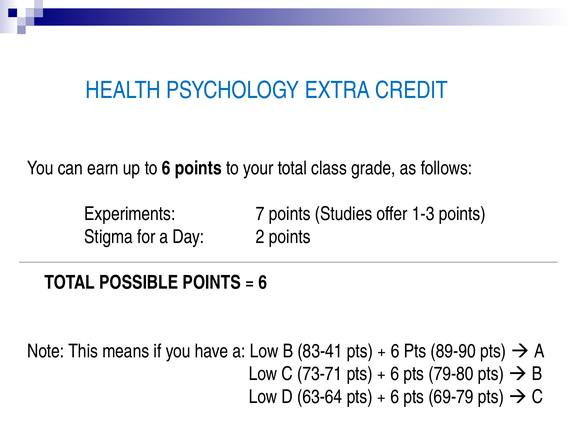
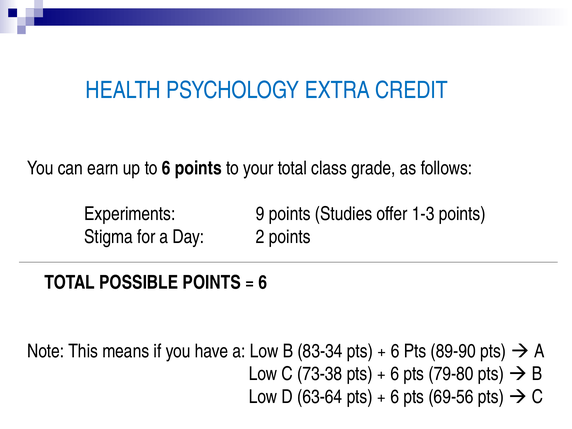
7: 7 -> 9
83-41: 83-41 -> 83-34
73-71: 73-71 -> 73-38
69-79: 69-79 -> 69-56
